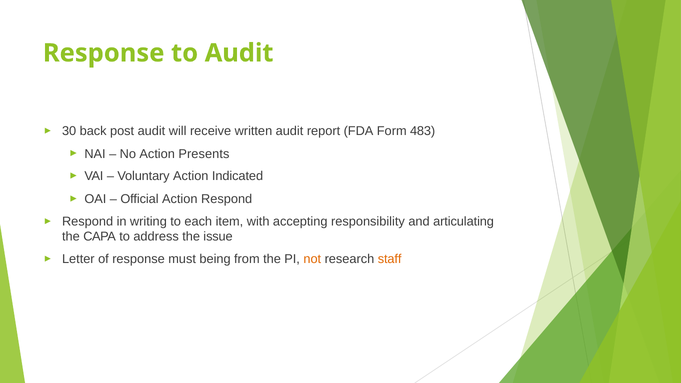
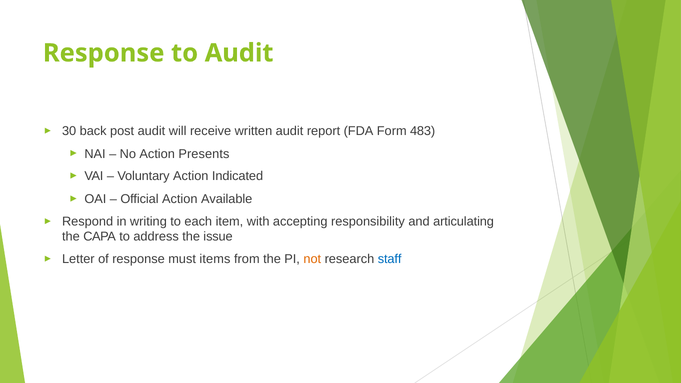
Action Respond: Respond -> Available
being: being -> items
staff colour: orange -> blue
